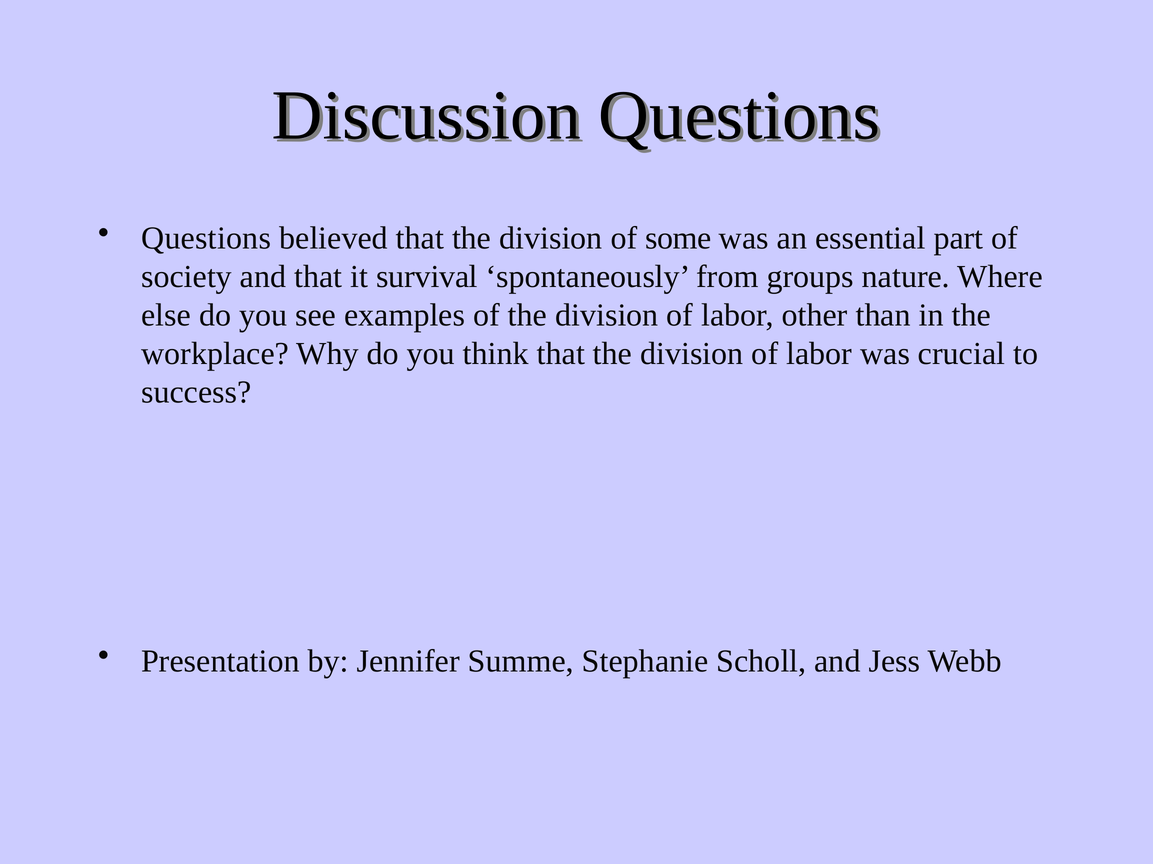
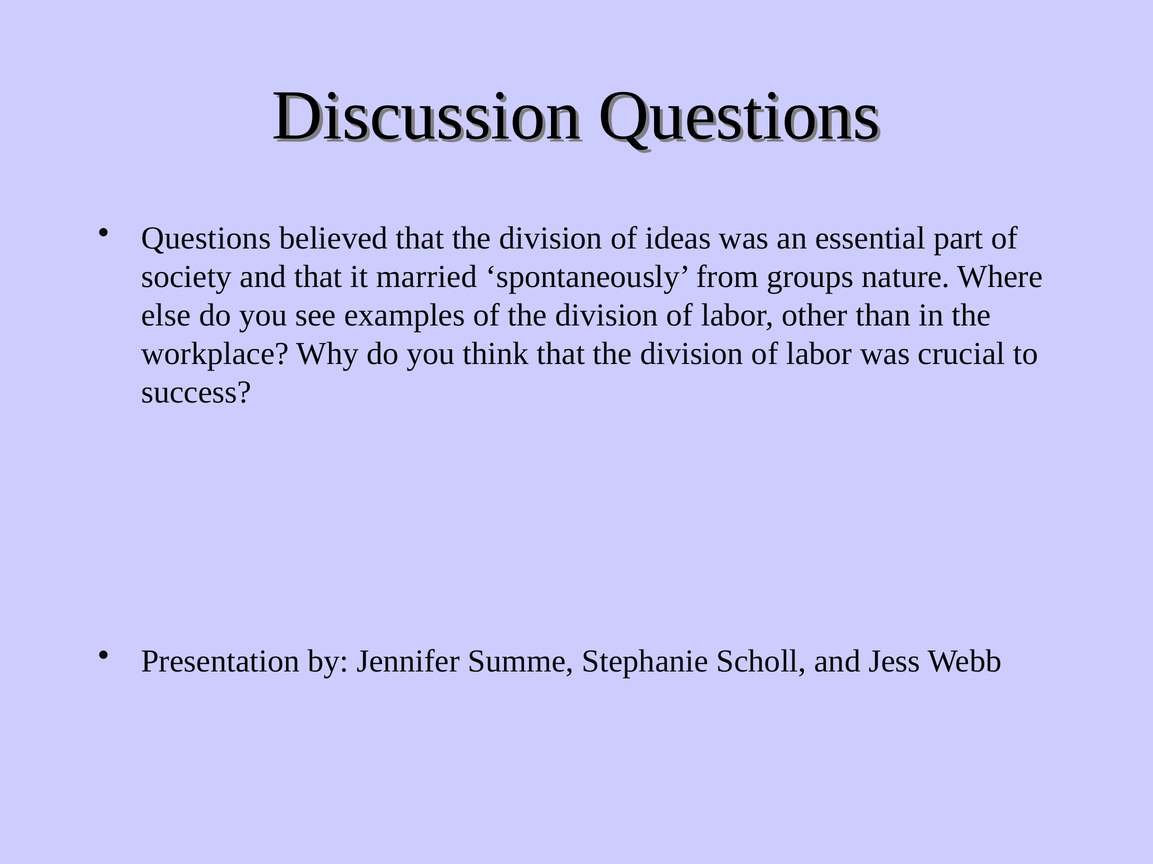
some: some -> ideas
survival: survival -> married
